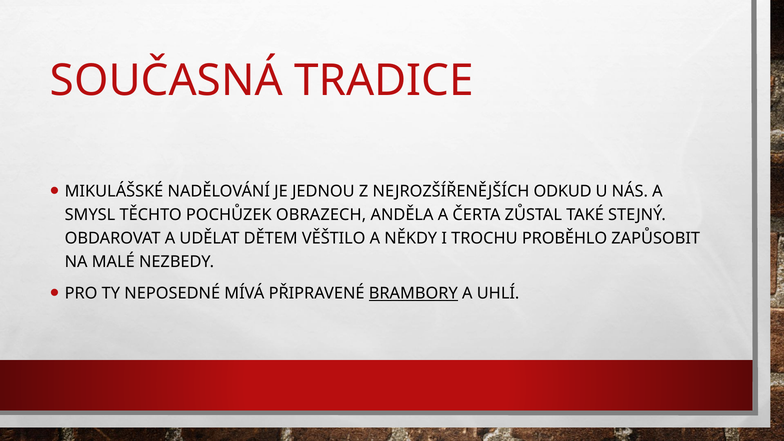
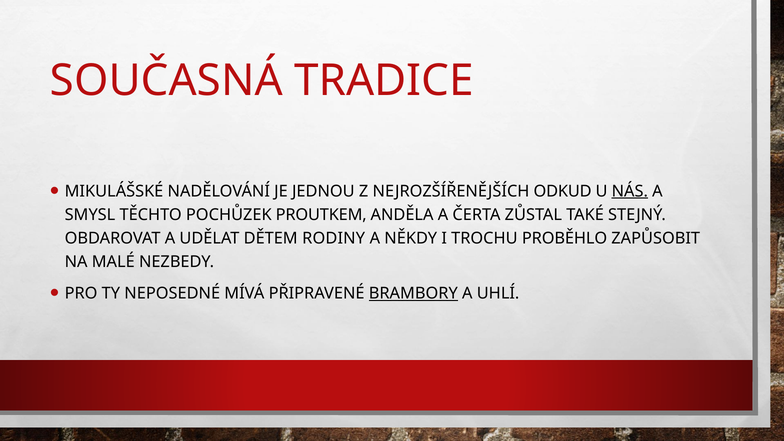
NÁS underline: none -> present
OBRAZECH: OBRAZECH -> PROUTKEM
VĚŠTILO: VĚŠTILO -> RODINY
